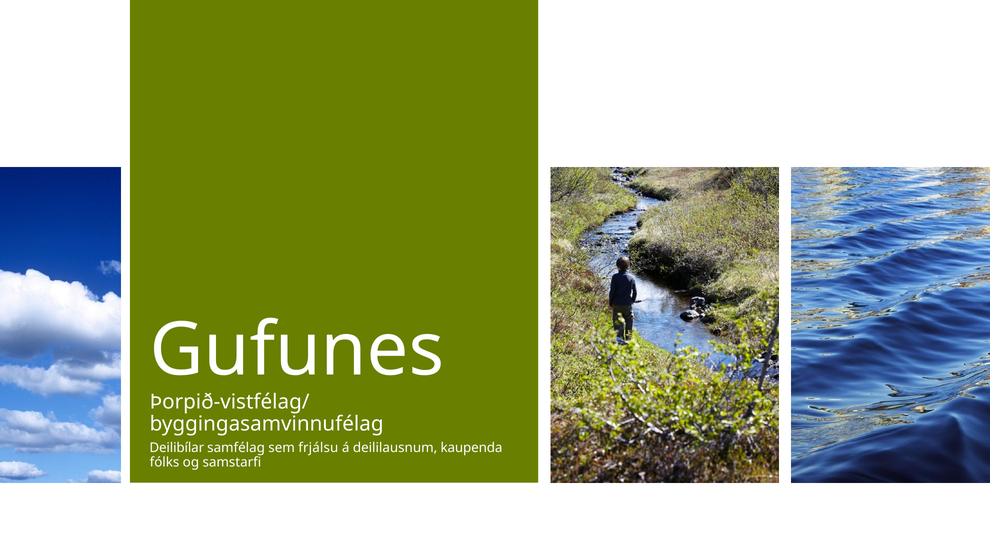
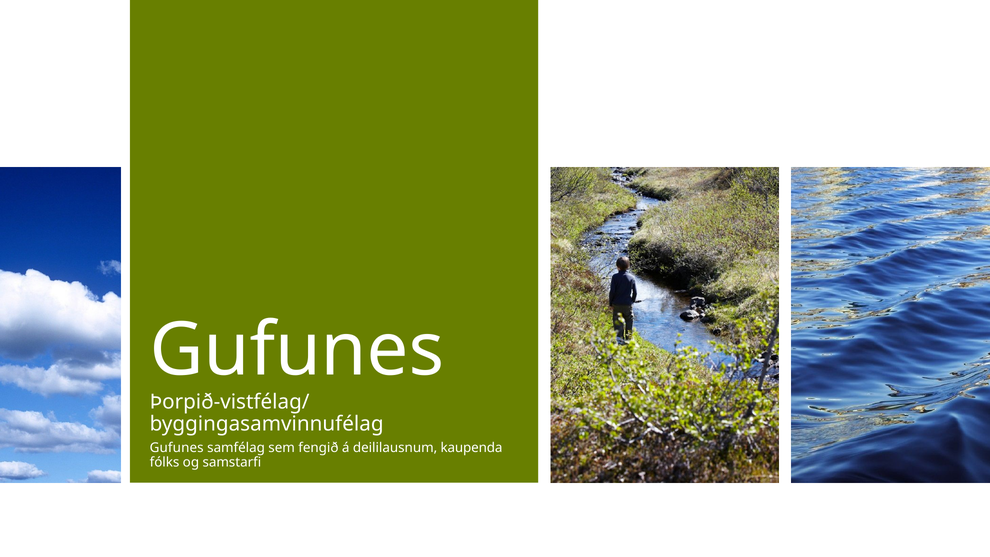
Deilibílar at (177, 448): Deilibílar -> Gufunes
frjálsu: frjálsu -> fengið
